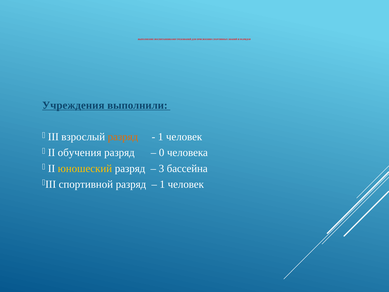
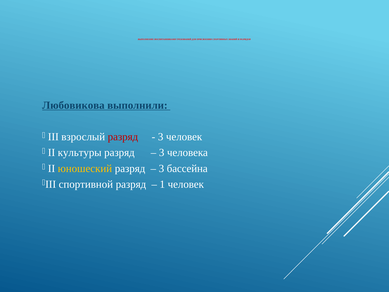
Учреждения: Учреждения -> Любовикова
разряд at (123, 137) colour: orange -> red
1 at (161, 137): 1 -> 3
обучения: обучения -> культуры
0 at (162, 153): 0 -> 3
